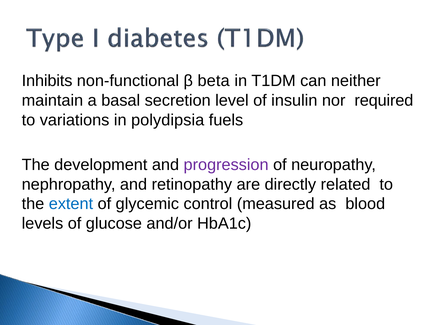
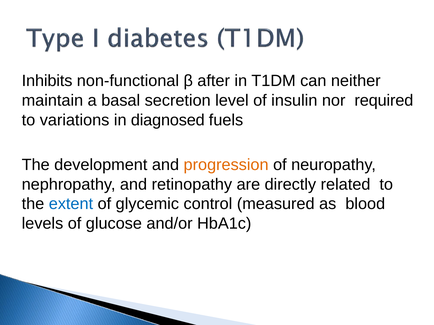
beta: beta -> after
polydipsia: polydipsia -> diagnosed
progression colour: purple -> orange
